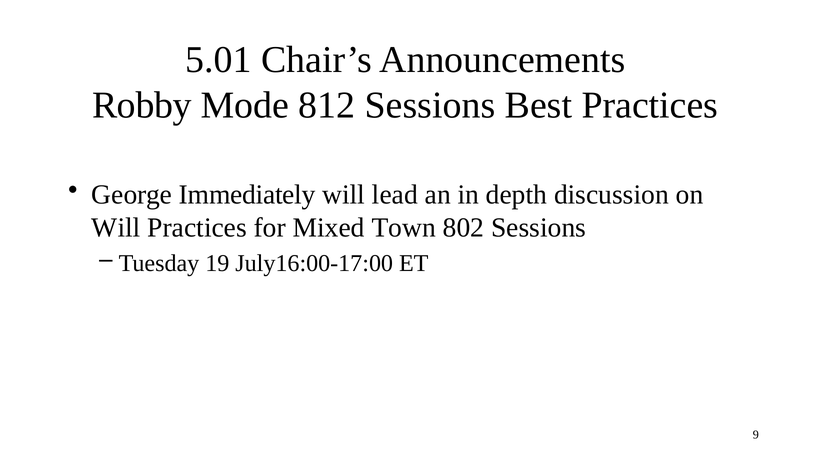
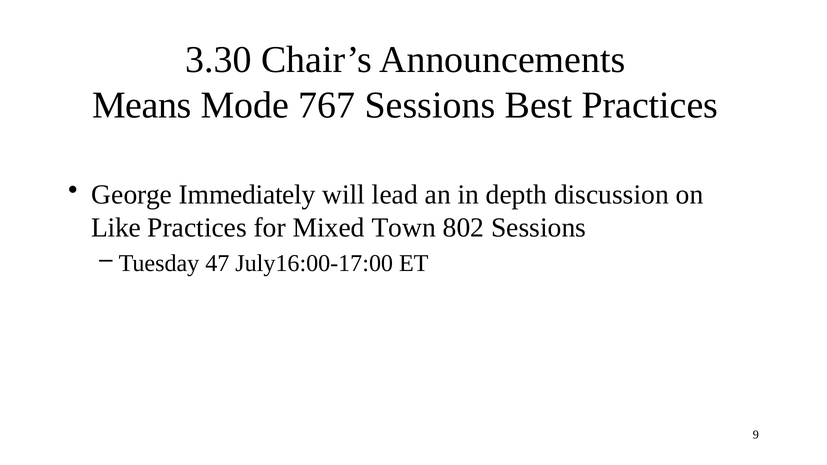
5.01: 5.01 -> 3.30
Robby: Robby -> Means
812: 812 -> 767
Will at (116, 228): Will -> Like
19: 19 -> 47
